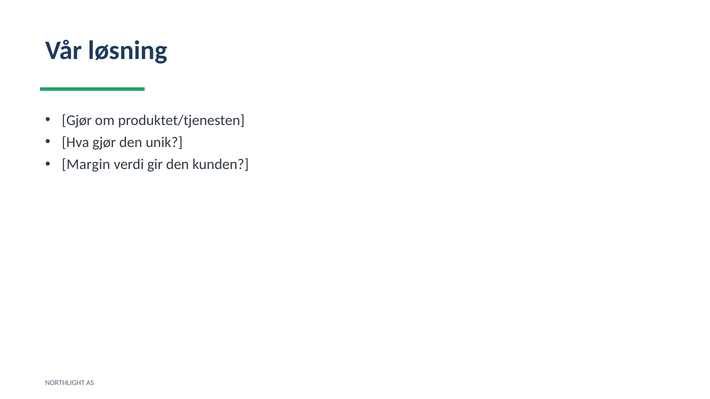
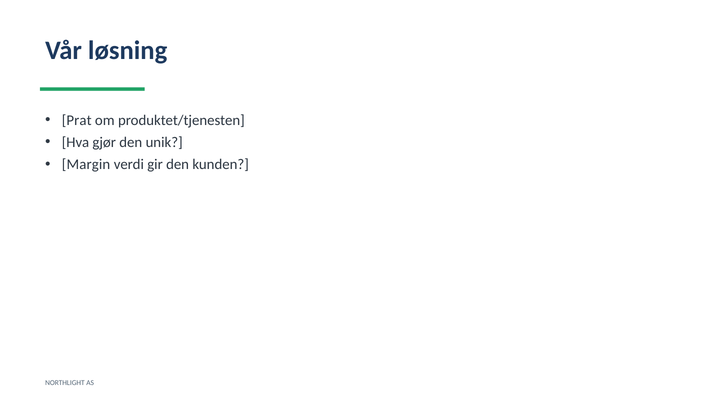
Gjør at (77, 120): Gjør -> Prat
